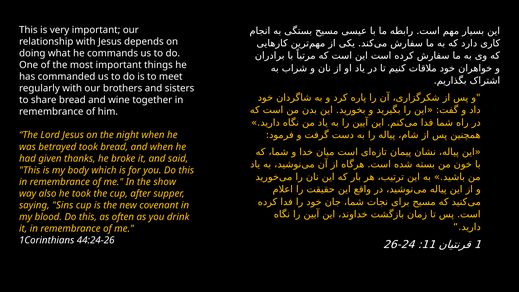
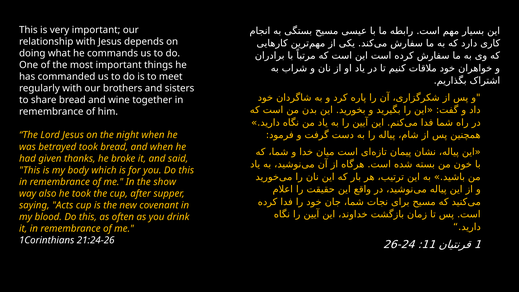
Sins: Sins -> Acts
44:24-26: 44:24-26 -> 21:24-26
